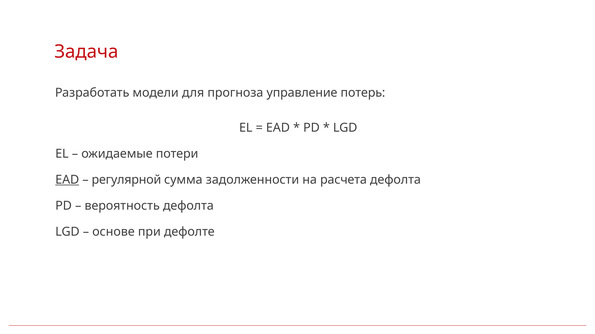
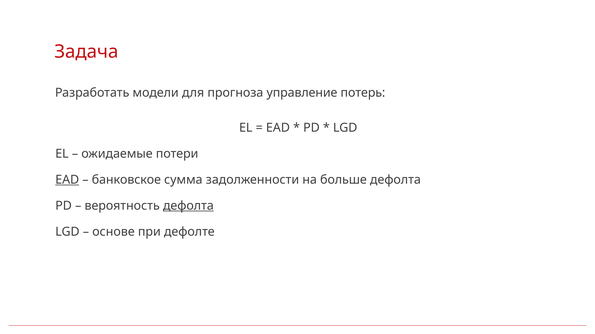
регулярной: регулярной -> банковское
расчета: расчета -> больше
дефолта at (188, 206) underline: none -> present
